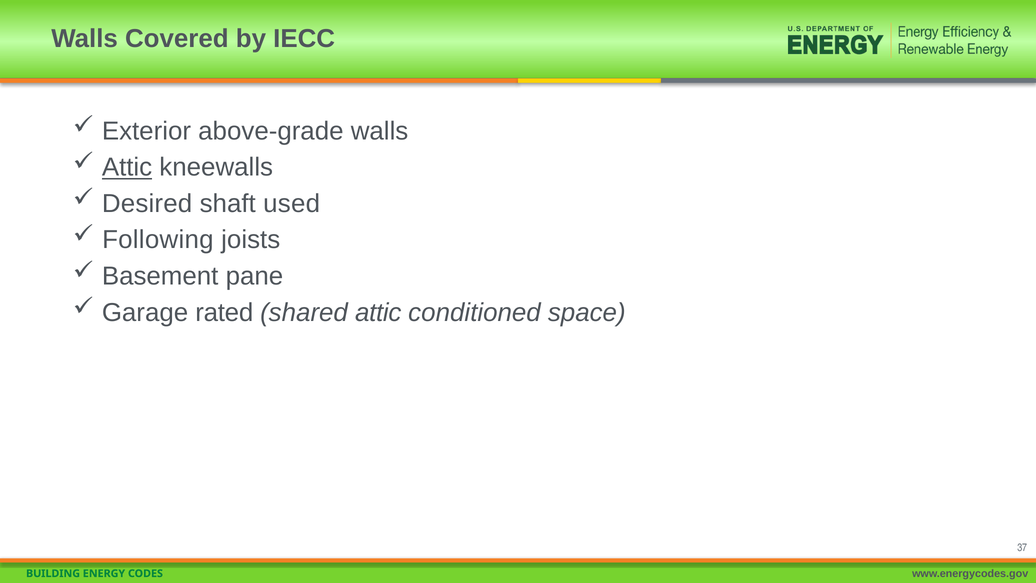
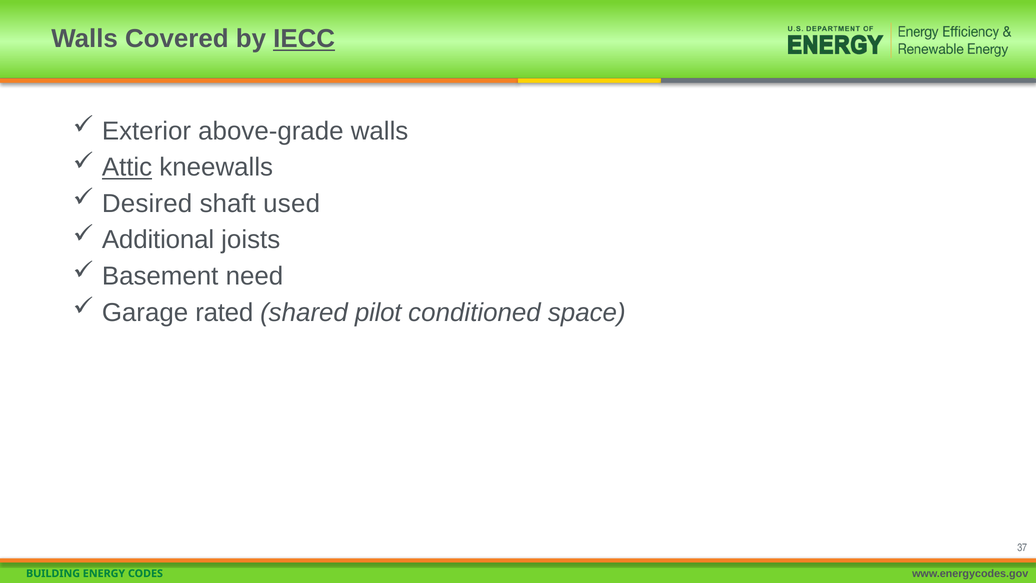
IECC underline: none -> present
Following: Following -> Additional
pane: pane -> need
shared attic: attic -> pilot
